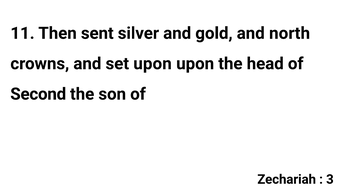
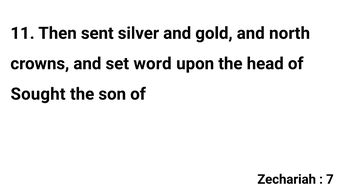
set upon: upon -> word
Second: Second -> Sought
3: 3 -> 7
